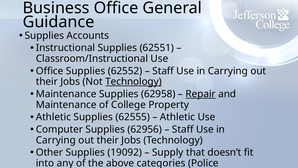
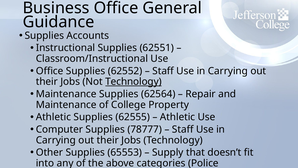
62958: 62958 -> 62564
Repair underline: present -> none
62956: 62956 -> 78777
19092: 19092 -> 65553
